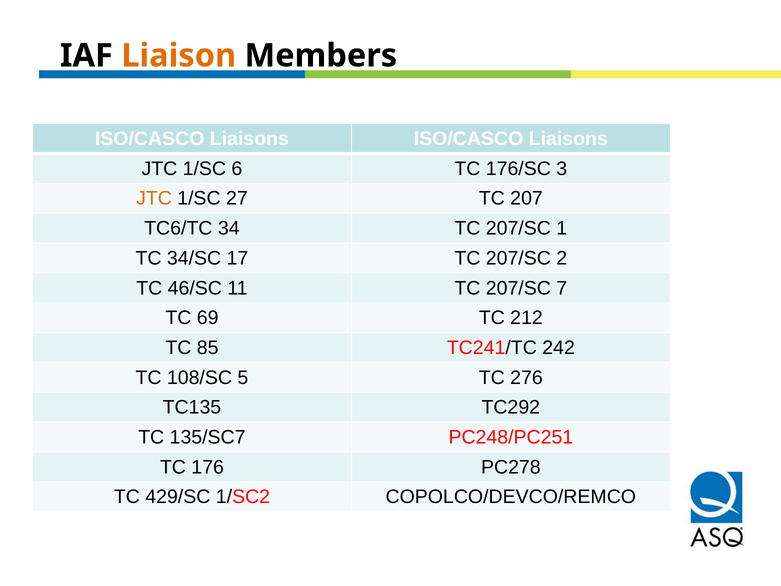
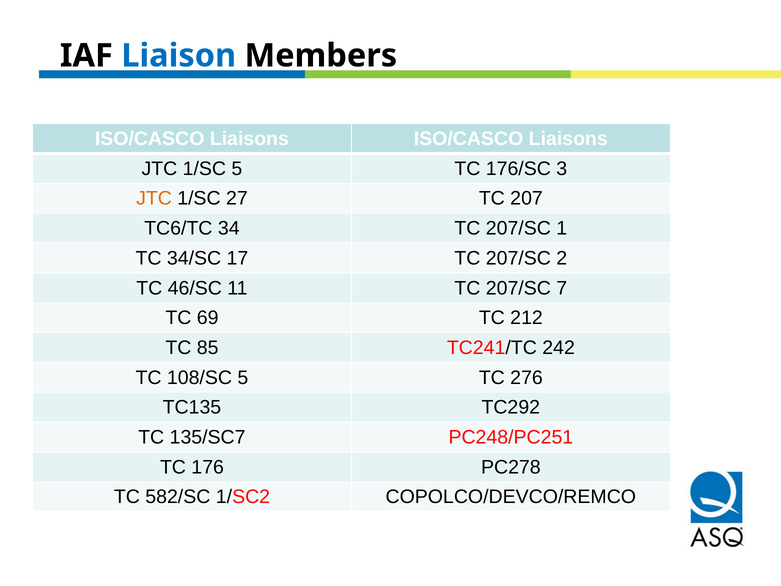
Liaison colour: orange -> blue
1/SC 6: 6 -> 5
429/SC: 429/SC -> 582/SC
